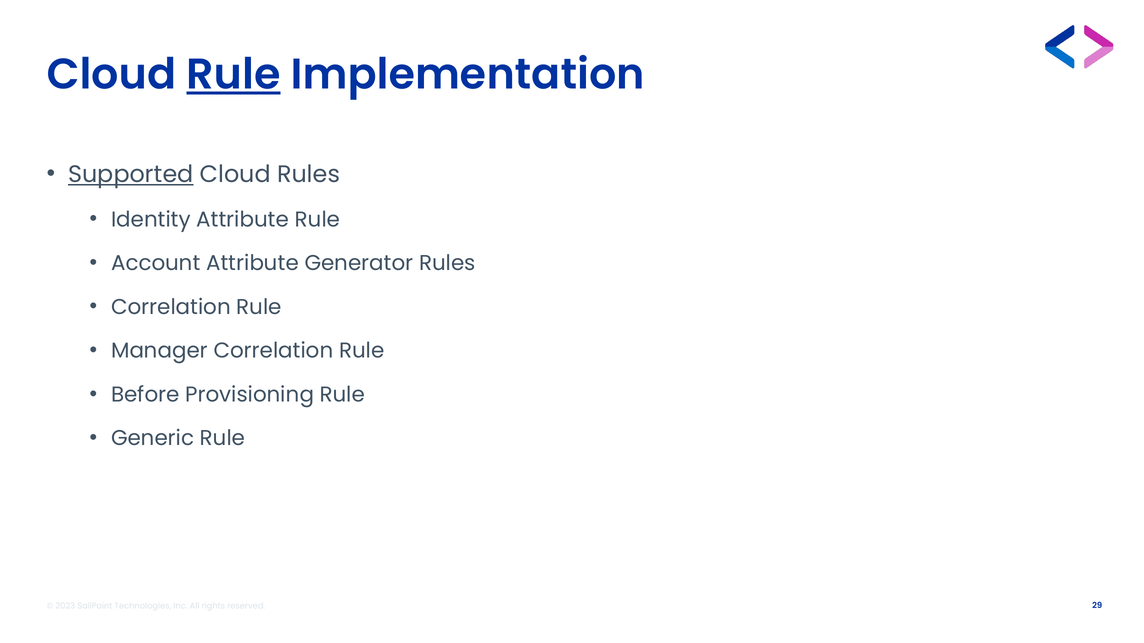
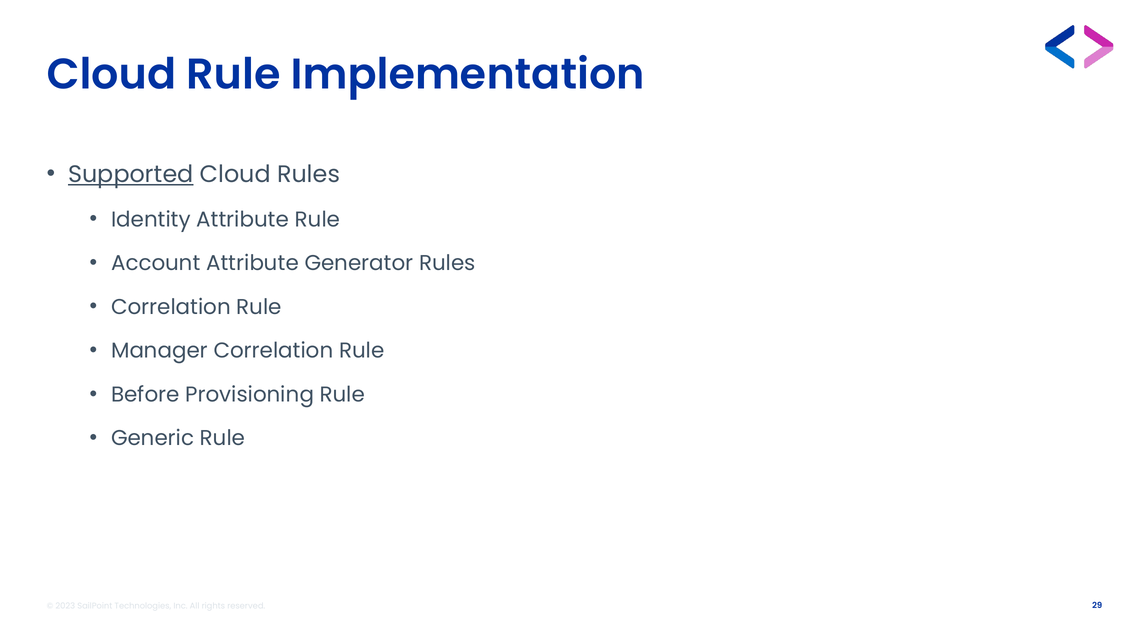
Rule at (234, 75) underline: present -> none
